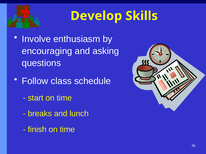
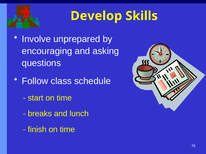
enthusiasm: enthusiasm -> unprepared
